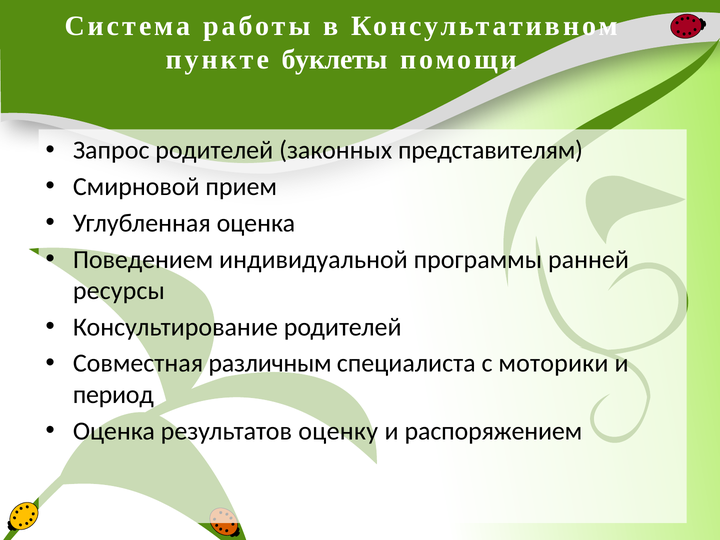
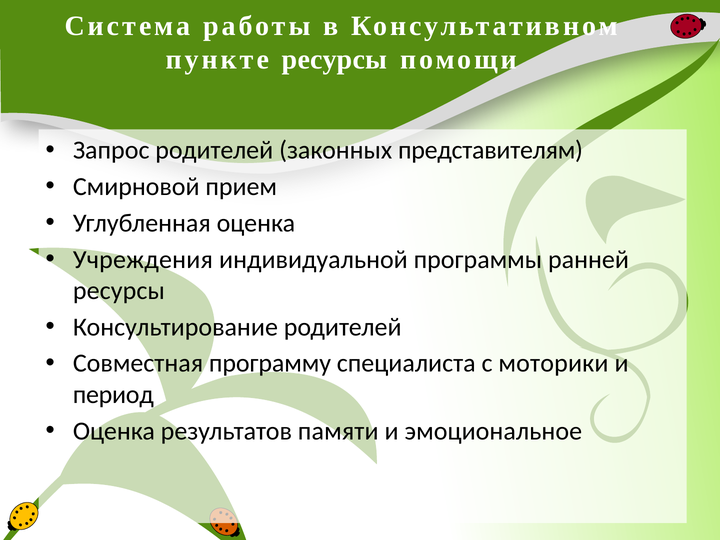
пункте буклеты: буклеты -> ресурсы
Поведением: Поведением -> Учреждения
различным: различным -> программу
оценку: оценку -> памяти
распоряжением: распоряжением -> эмоциональное
